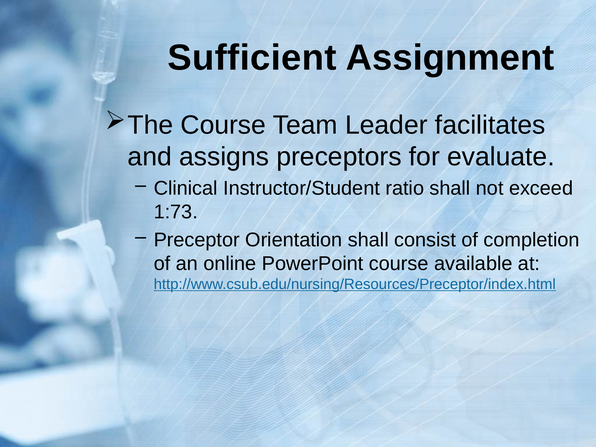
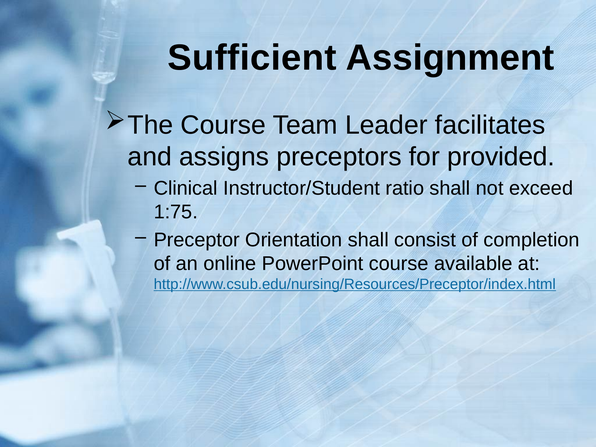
evaluate: evaluate -> provided
1:73: 1:73 -> 1:75
